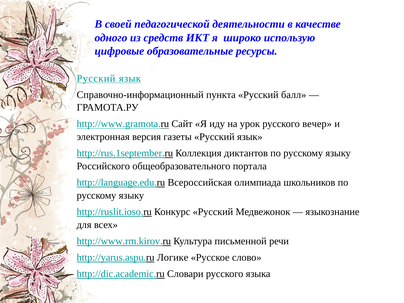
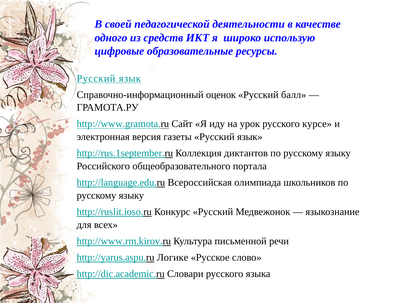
пункта: пункта -> оценок
вечер: вечер -> курсе
